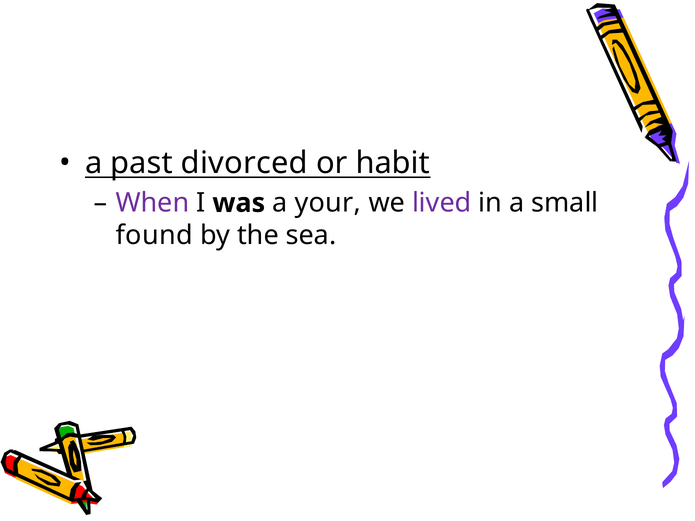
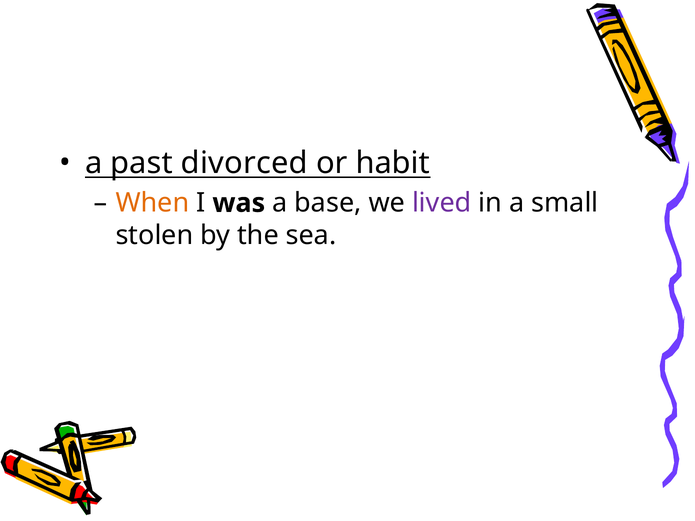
When colour: purple -> orange
your: your -> base
found: found -> stolen
